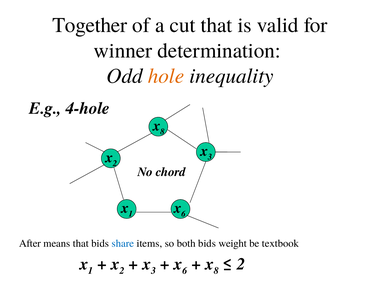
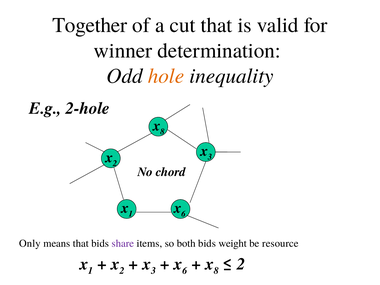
4-hole: 4-hole -> 2-hole
After: After -> Only
share colour: blue -> purple
textbook: textbook -> resource
